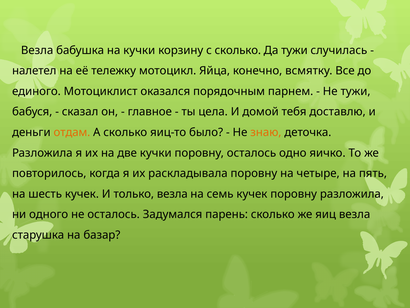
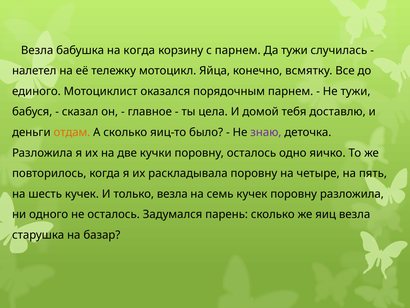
на кучки: кучки -> когда
с сколько: сколько -> парнем
знаю colour: orange -> purple
